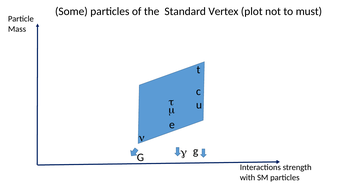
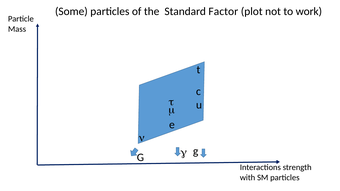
Vertex: Vertex -> Factor
must: must -> work
